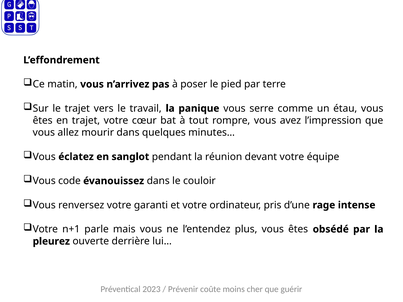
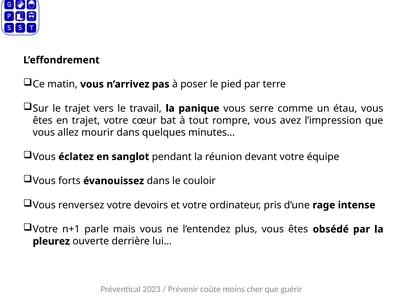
code: code -> forts
garanti: garanti -> devoirs
